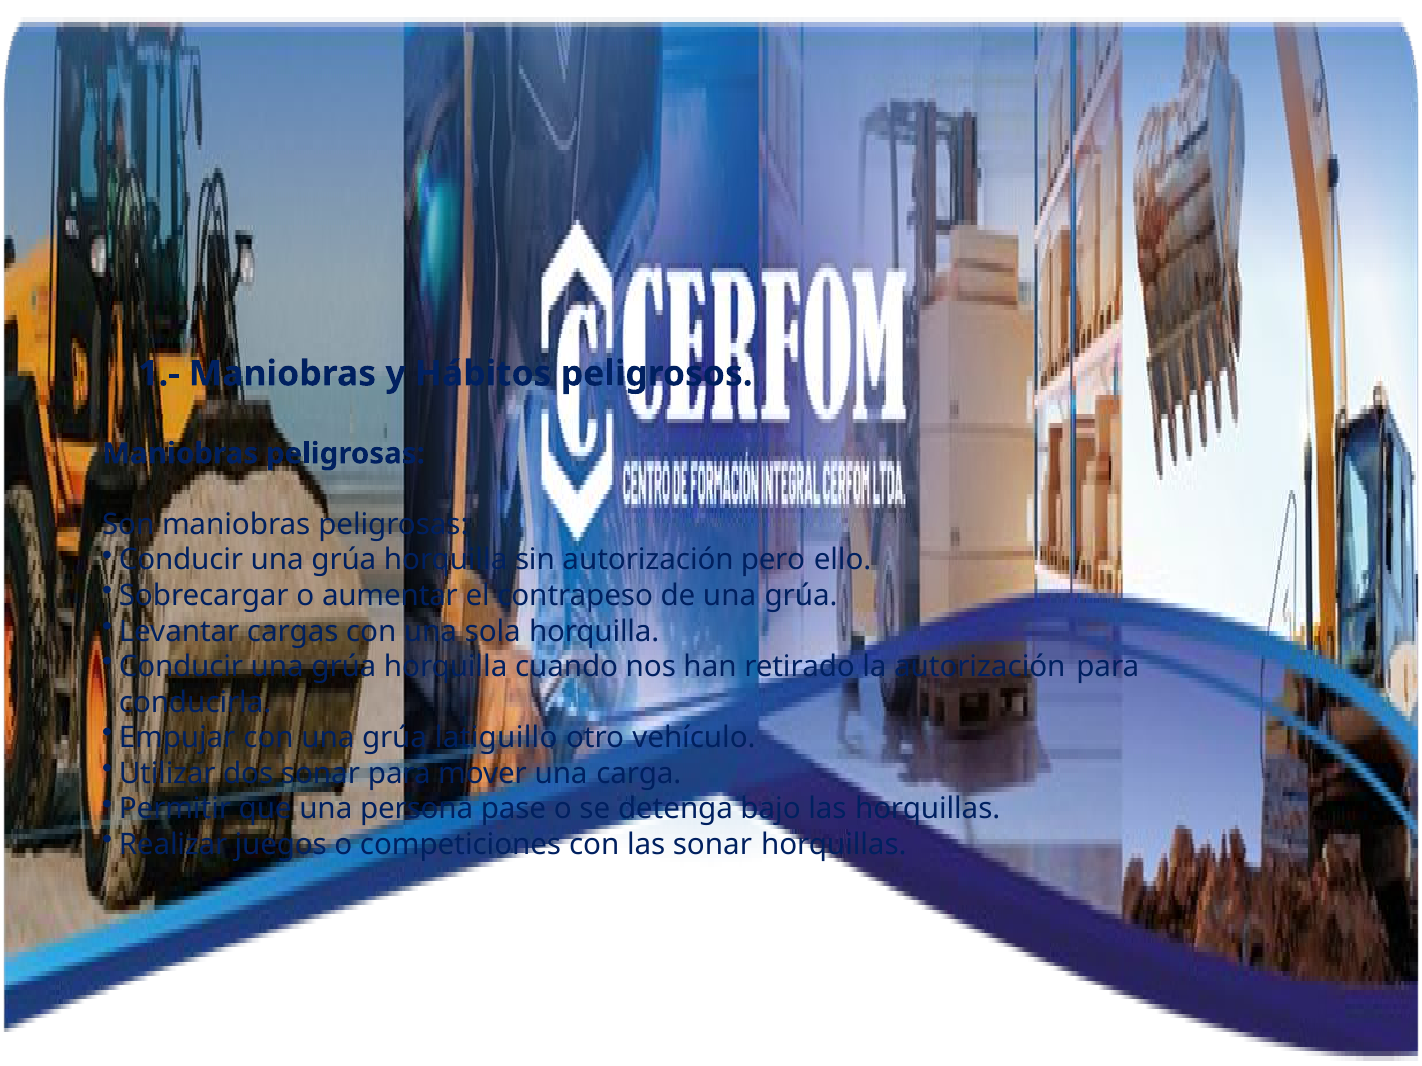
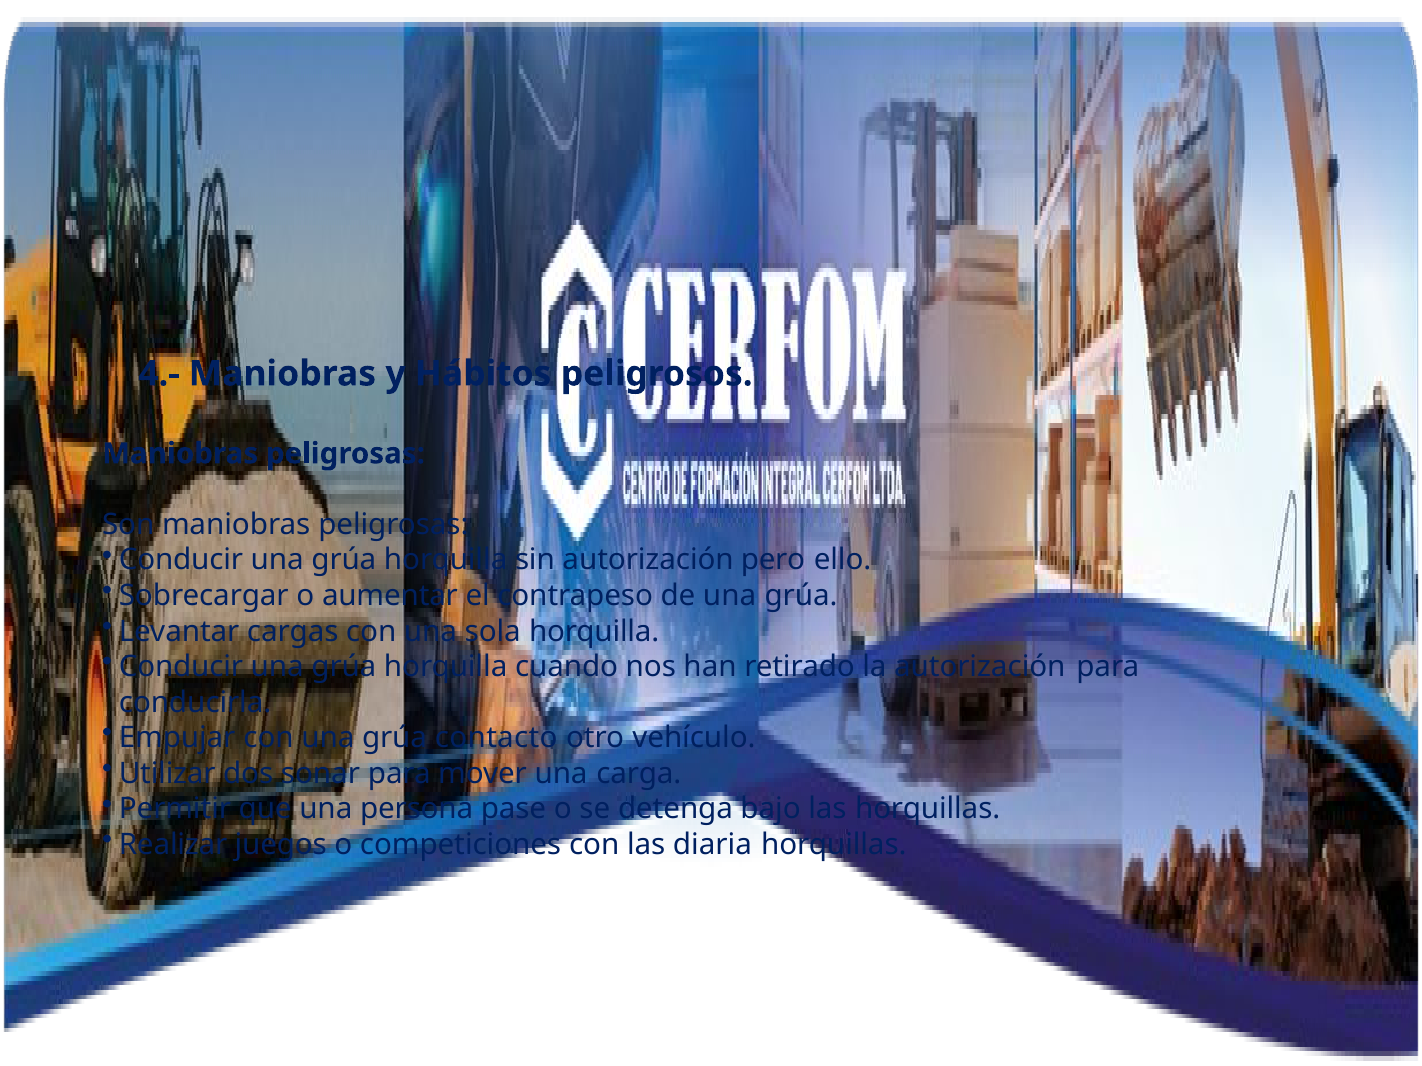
1.-: 1.- -> 4.-
latiguillo: latiguillo -> contacto
las sonar: sonar -> diaria
